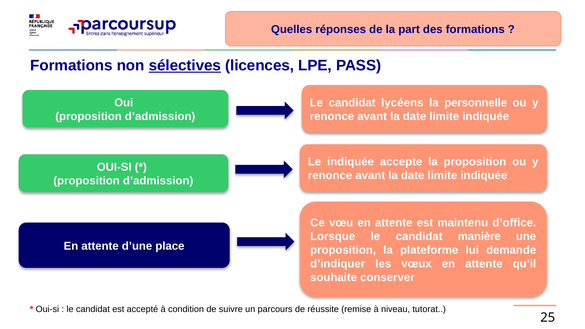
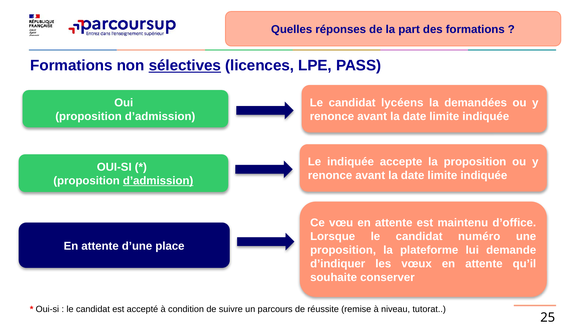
personnelle: personnelle -> demandées
d’admission at (158, 181) underline: none -> present
manière: manière -> numéro
